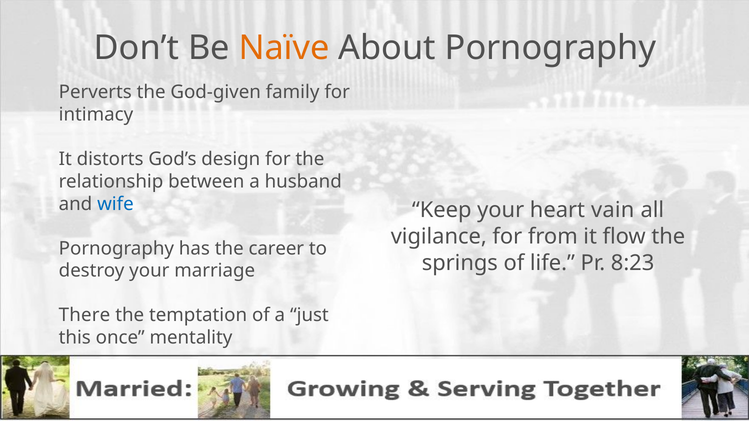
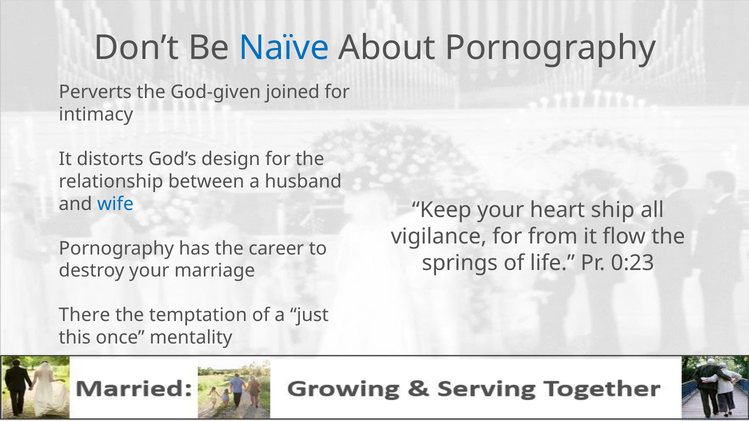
Naïve colour: orange -> blue
family: family -> joined
vain: vain -> ship
8:23: 8:23 -> 0:23
